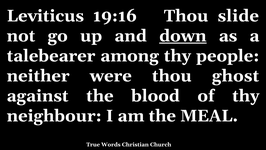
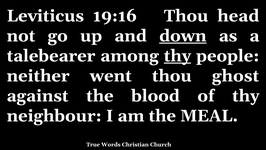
slide: slide -> head
thy at (177, 56) underline: none -> present
were: were -> went
